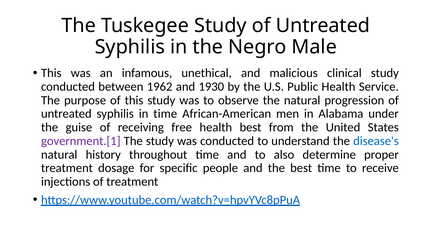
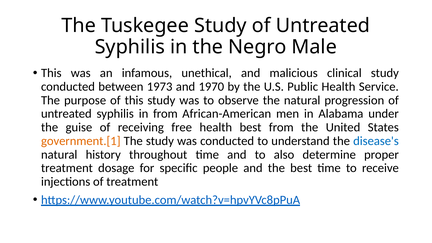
1962: 1962 -> 1973
1930: 1930 -> 1970
in time: time -> from
government.[1 colour: purple -> orange
